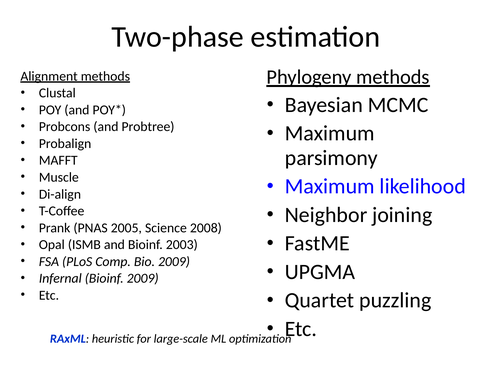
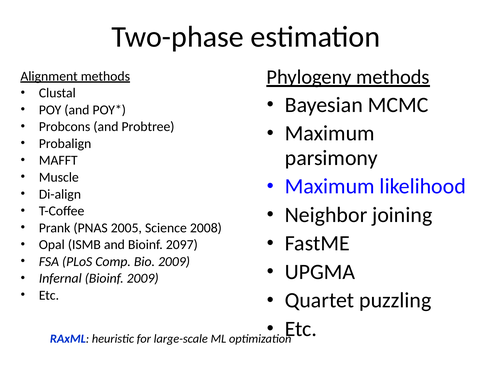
2003: 2003 -> 2097
